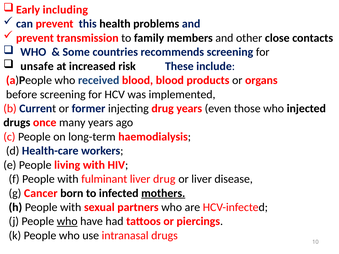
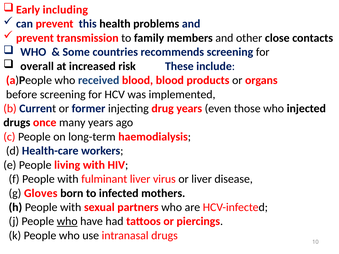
unsafe: unsafe -> overall
liver drug: drug -> virus
Cancer: Cancer -> Gloves
mothers underline: present -> none
